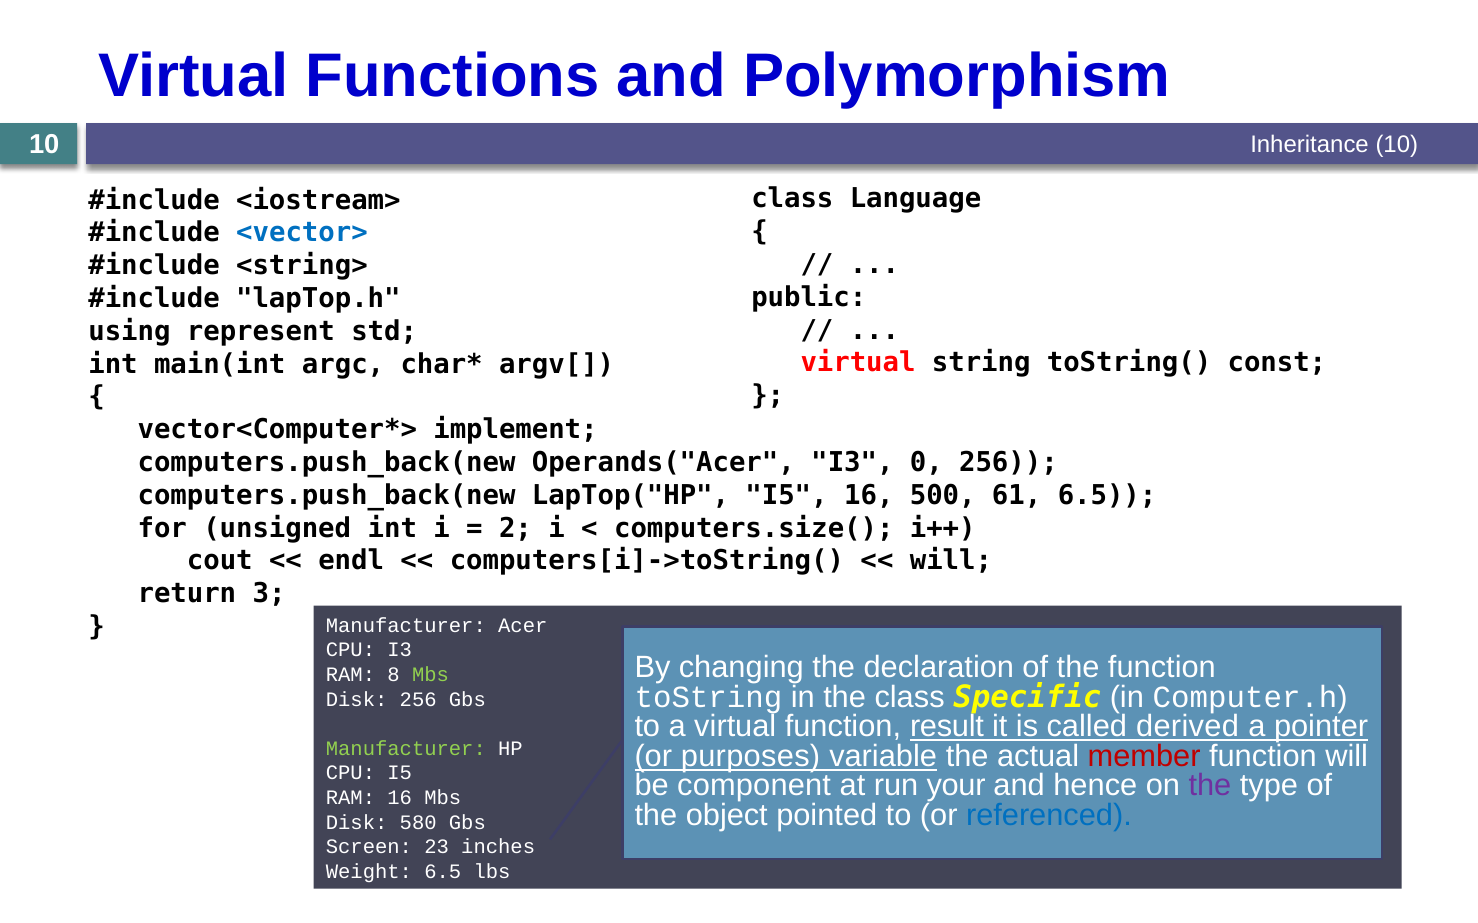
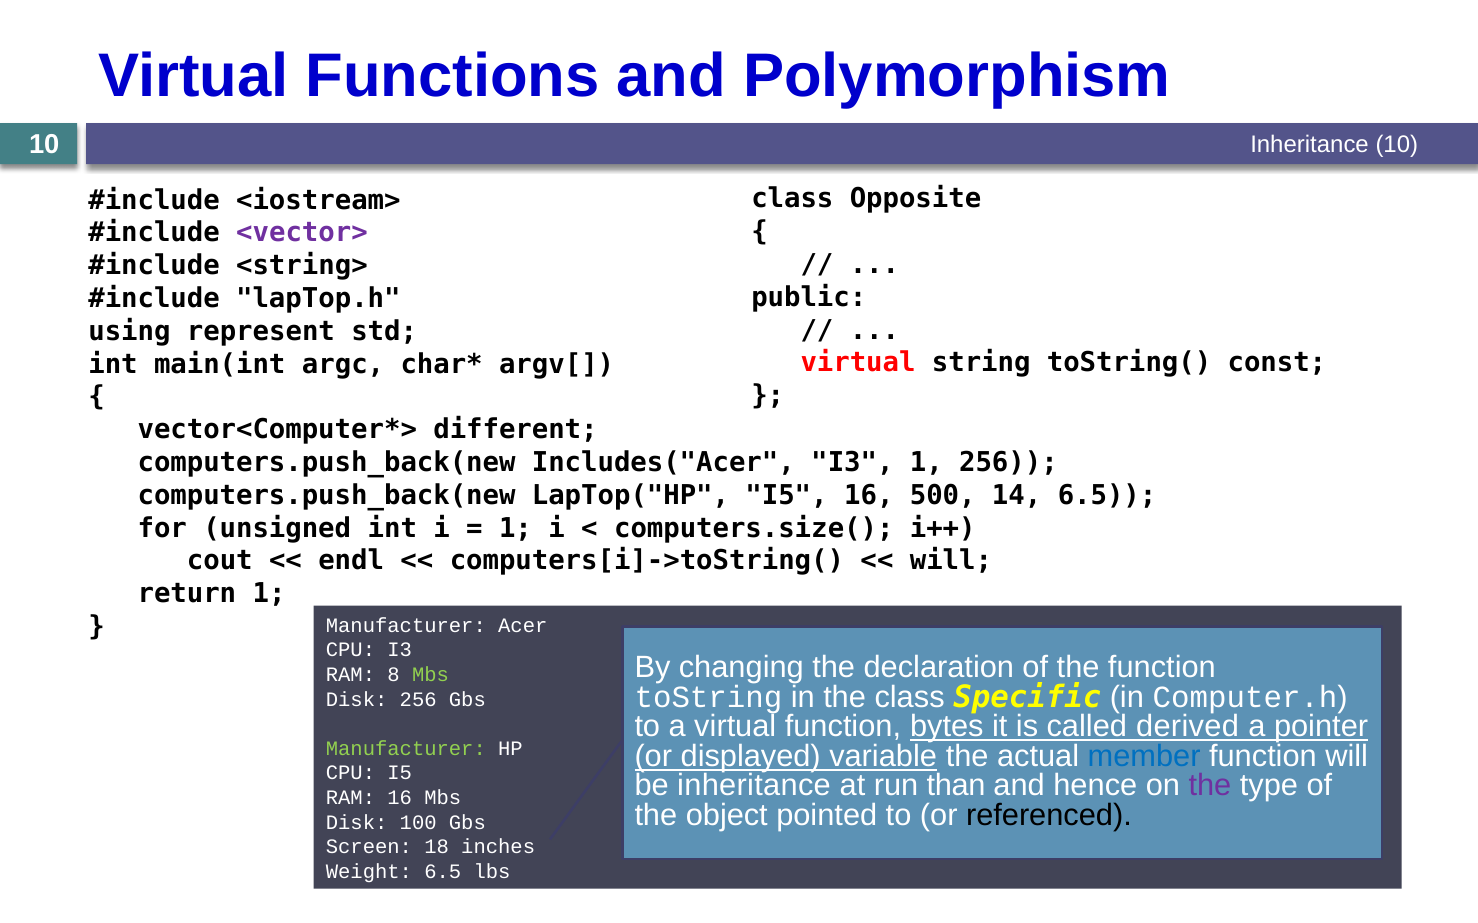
Language: Language -> Opposite
<vector> colour: blue -> purple
implement: implement -> different
Operands("Acer: Operands("Acer -> Includes("Acer
I3 0: 0 -> 1
61: 61 -> 14
2 at (516, 528): 2 -> 1
return 3: 3 -> 1
result: result -> bytes
purposes: purposes -> displayed
member colour: red -> blue
be component: component -> inheritance
your: your -> than
referenced colour: blue -> black
580: 580 -> 100
23: 23 -> 18
